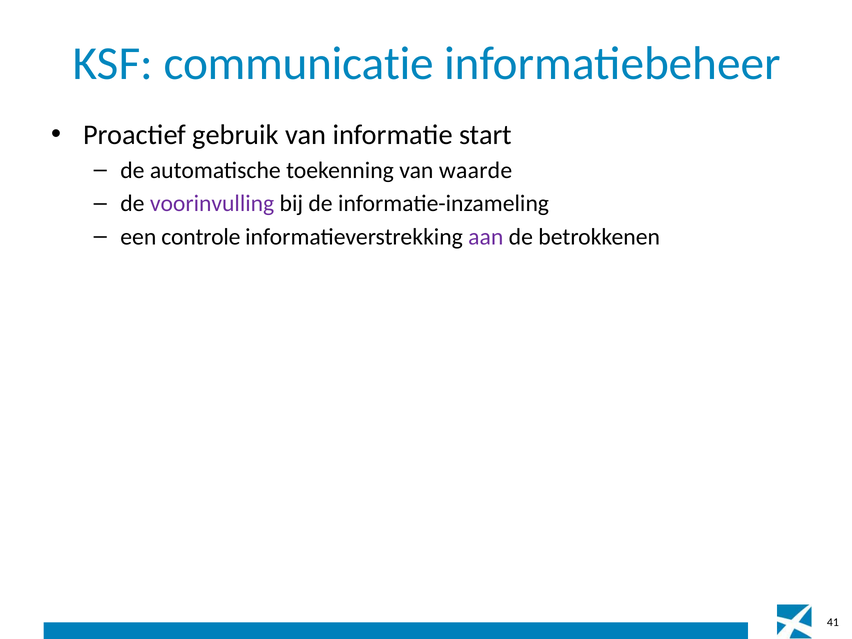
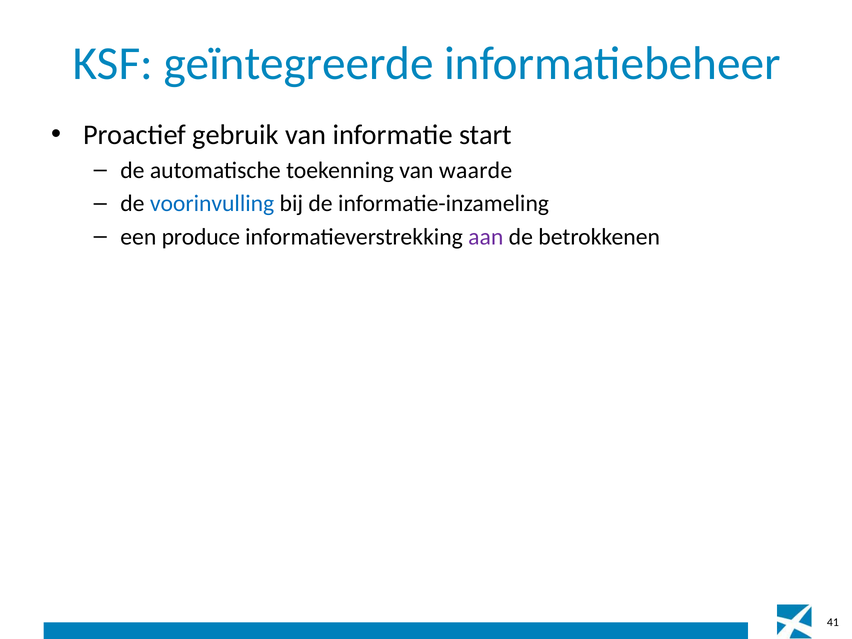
communicatie: communicatie -> geïntegreerde
voorinvulling colour: purple -> blue
controle: controle -> produce
